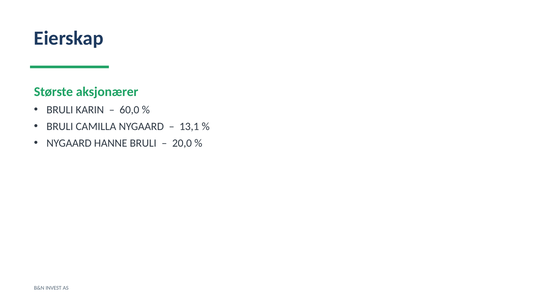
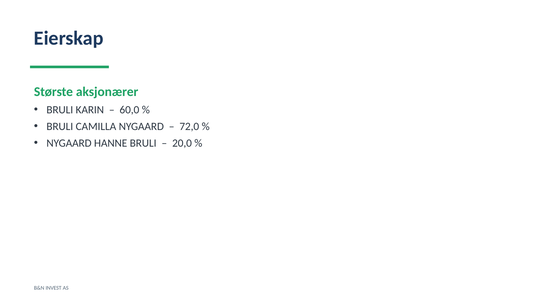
13,1: 13,1 -> 72,0
